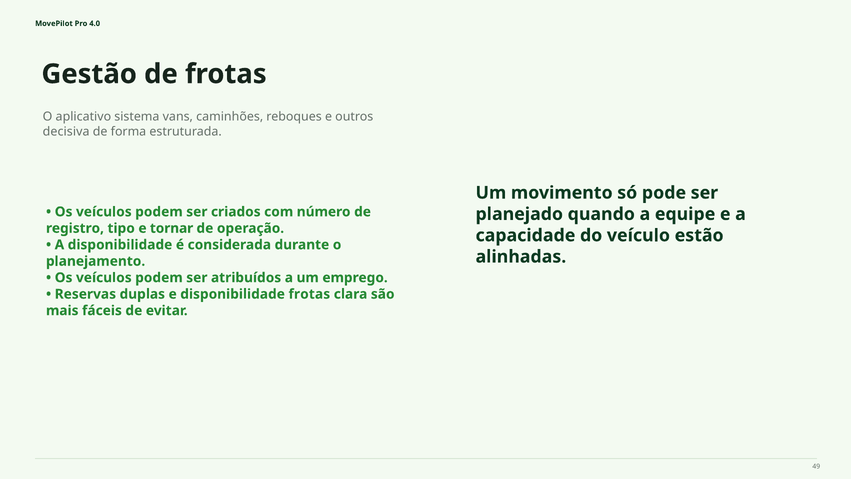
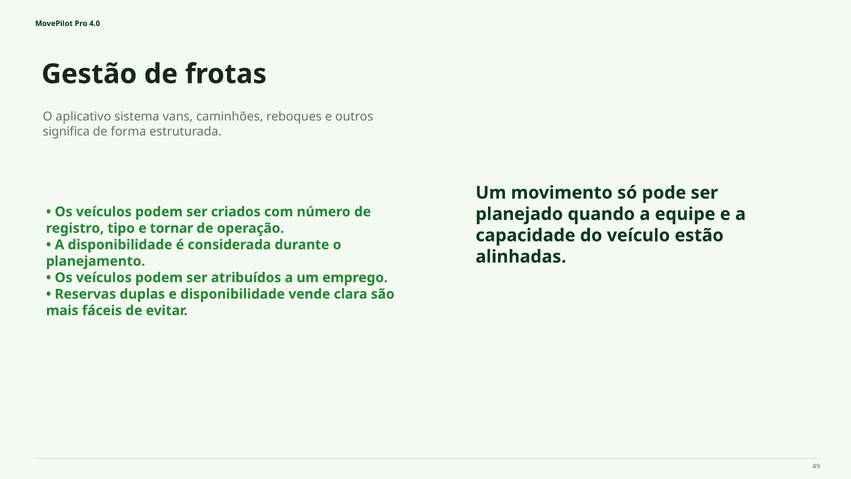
decisiva: decisiva -> significa
disponibilidade frotas: frotas -> vende
